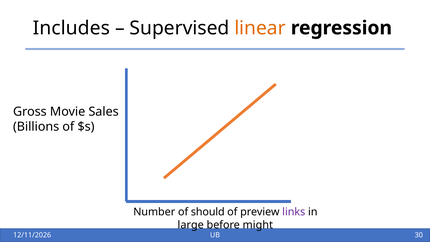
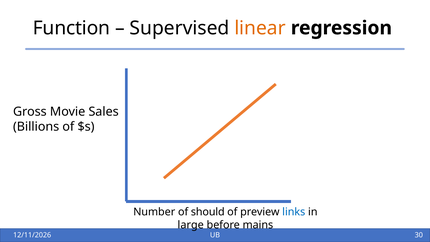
Includes: Includes -> Function
links colour: purple -> blue
might: might -> mains
